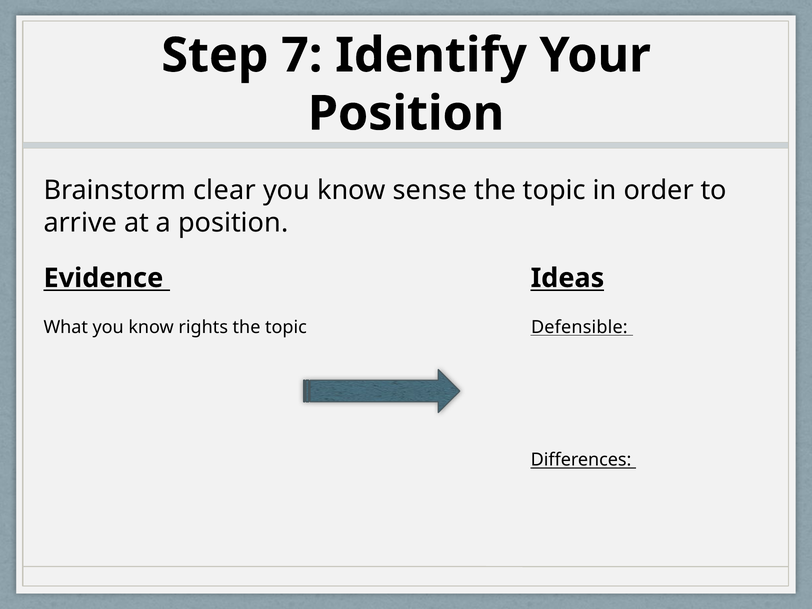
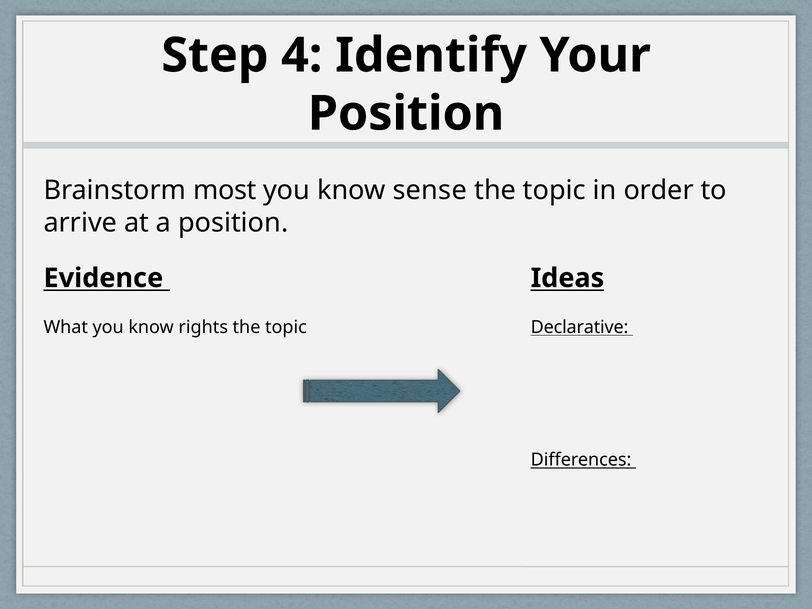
7: 7 -> 4
clear: clear -> most
Defensible: Defensible -> Declarative
